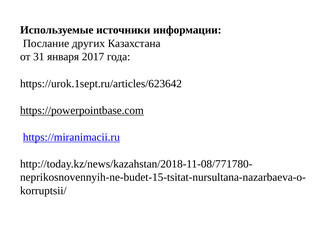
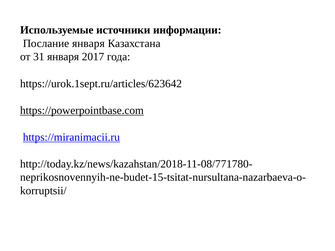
Послание других: других -> января
